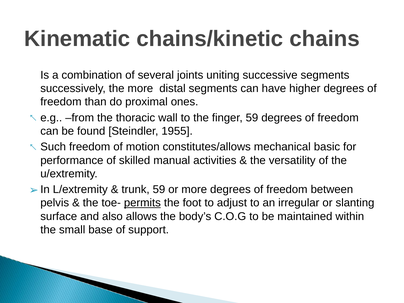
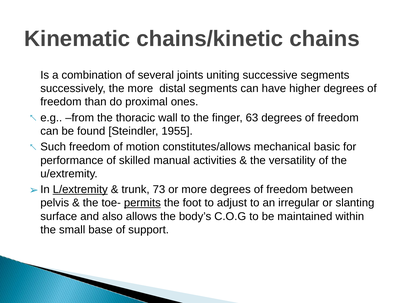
finger 59: 59 -> 63
L/extremity underline: none -> present
trunk 59: 59 -> 73
